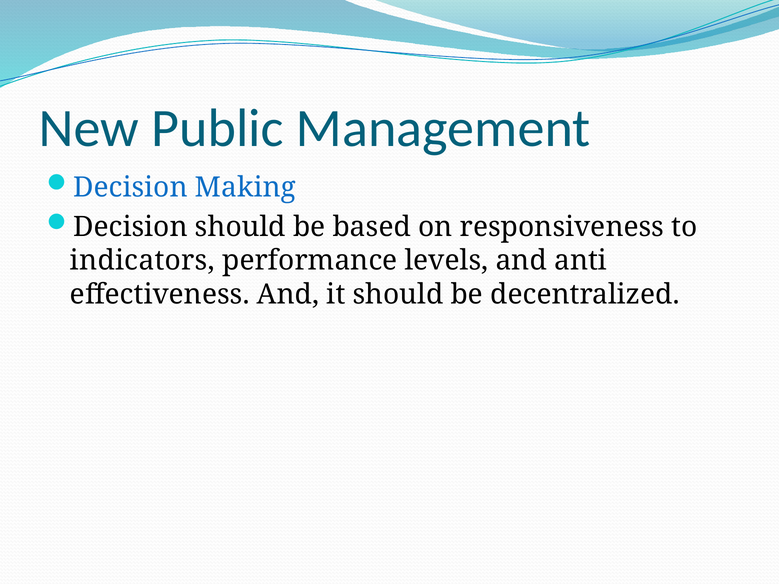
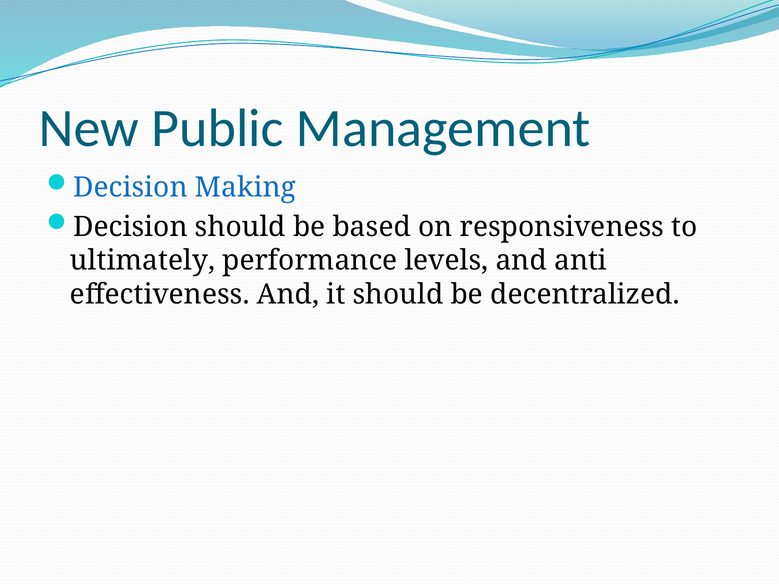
indicators: indicators -> ultimately
